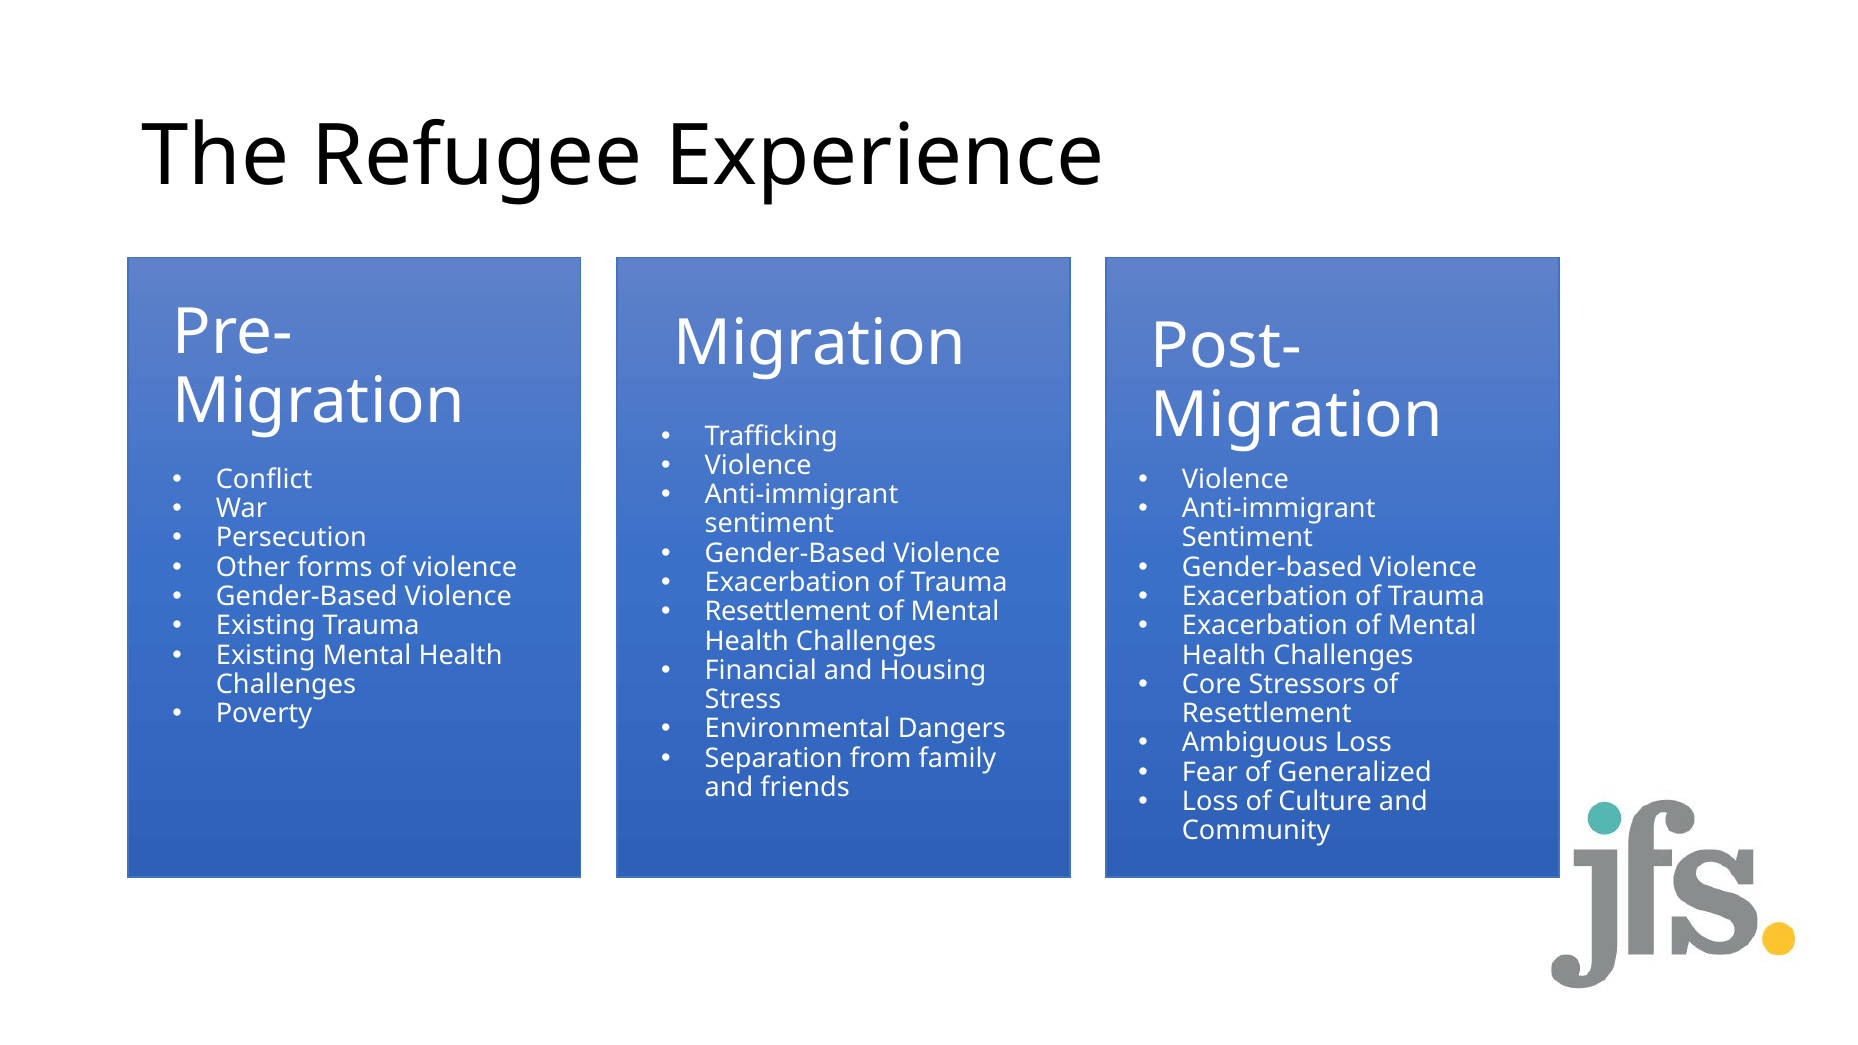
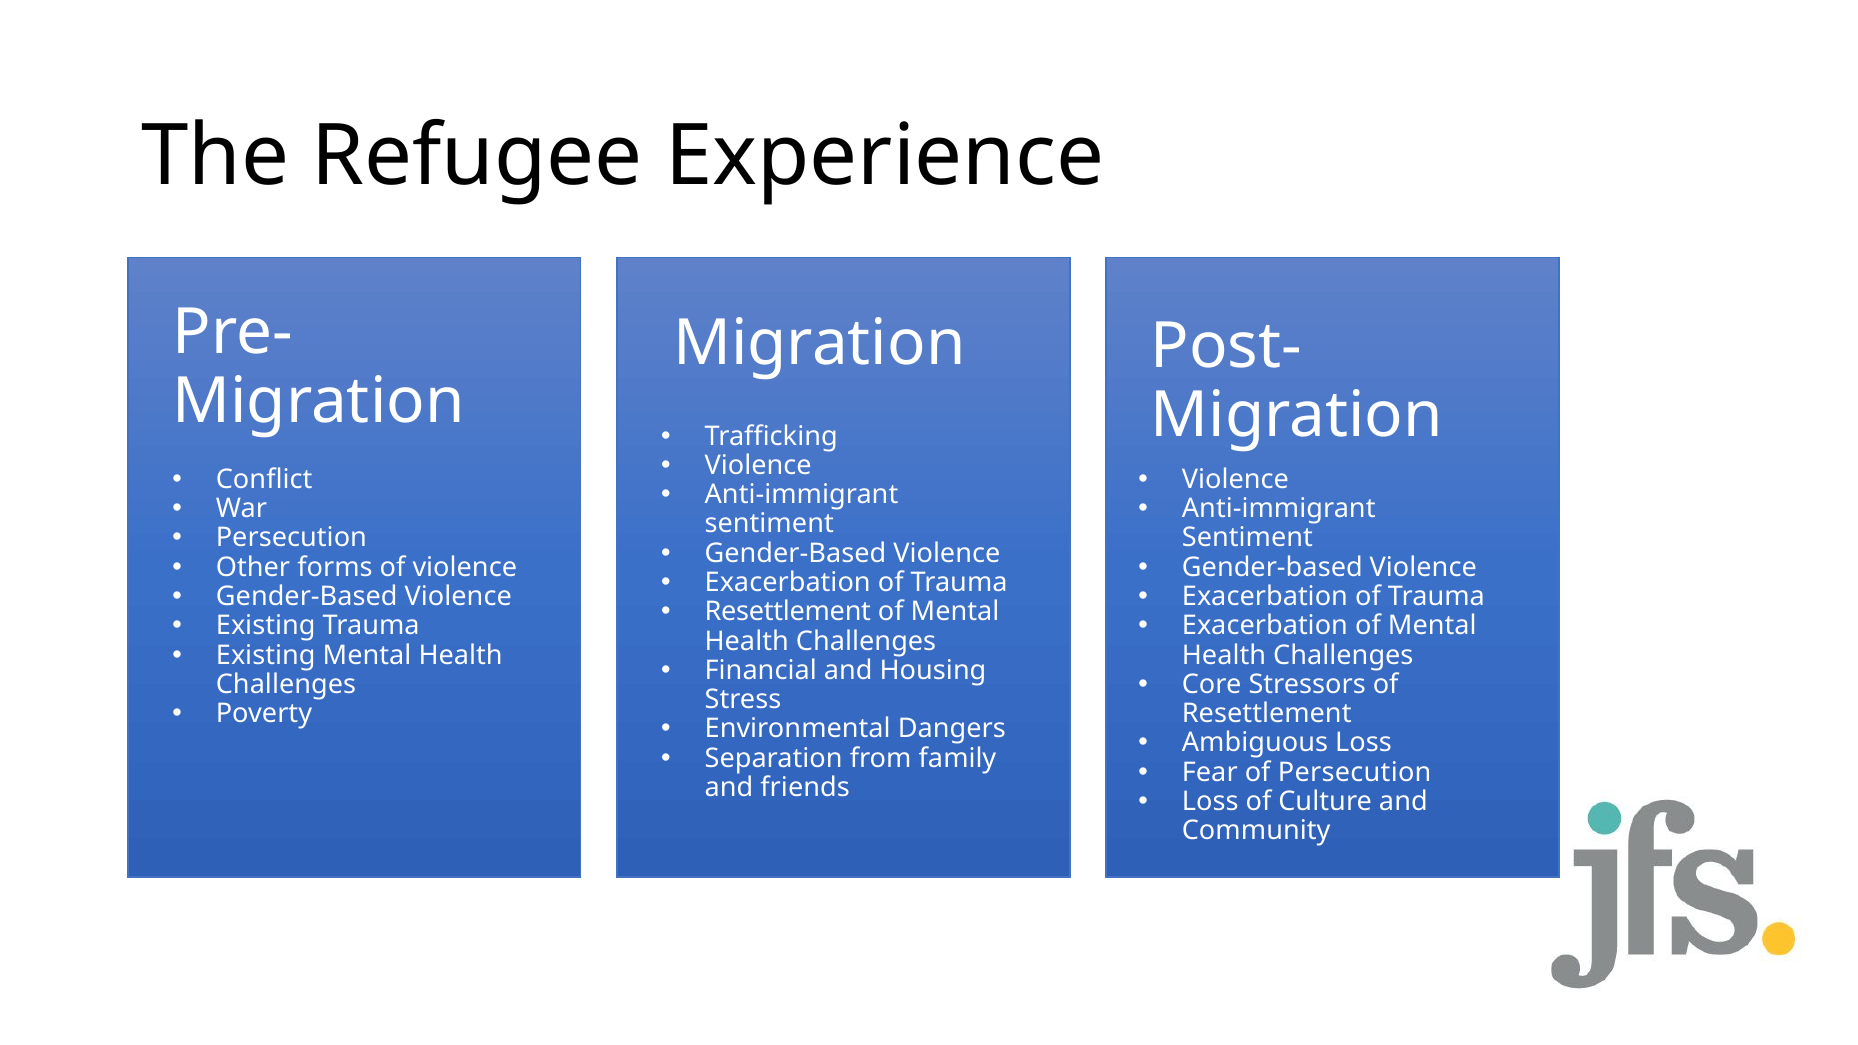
of Generalized: Generalized -> Persecution
